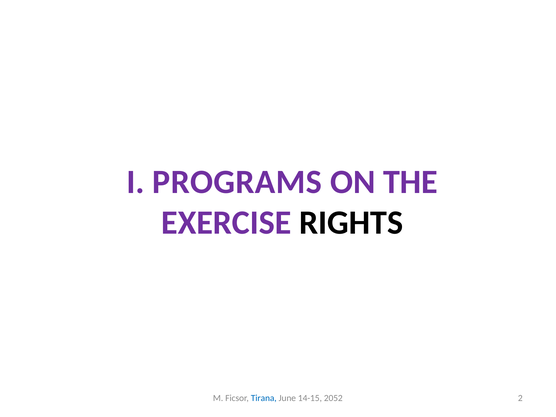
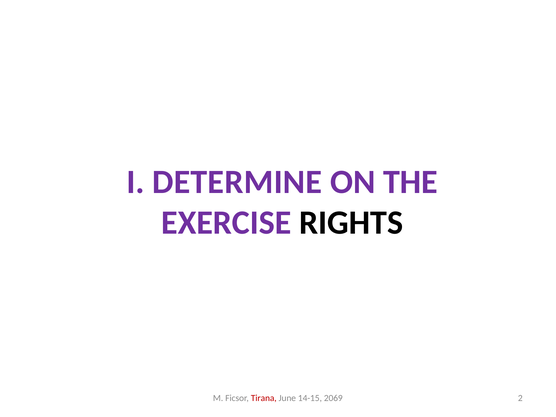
PROGRAMS: PROGRAMS -> DETERMINE
Tirana colour: blue -> red
2052: 2052 -> 2069
